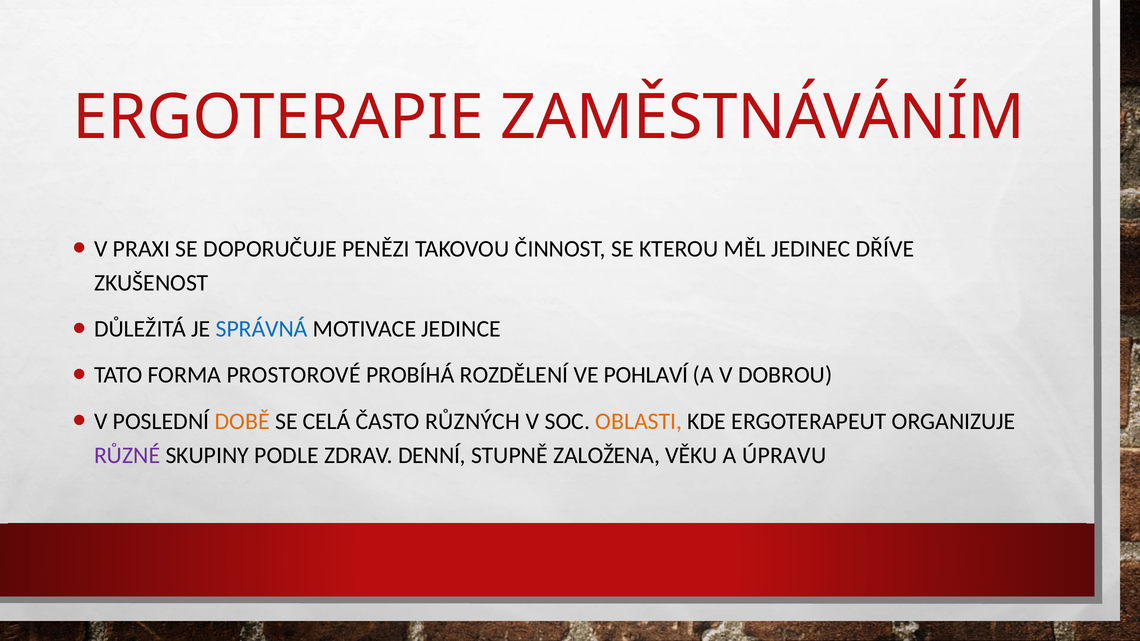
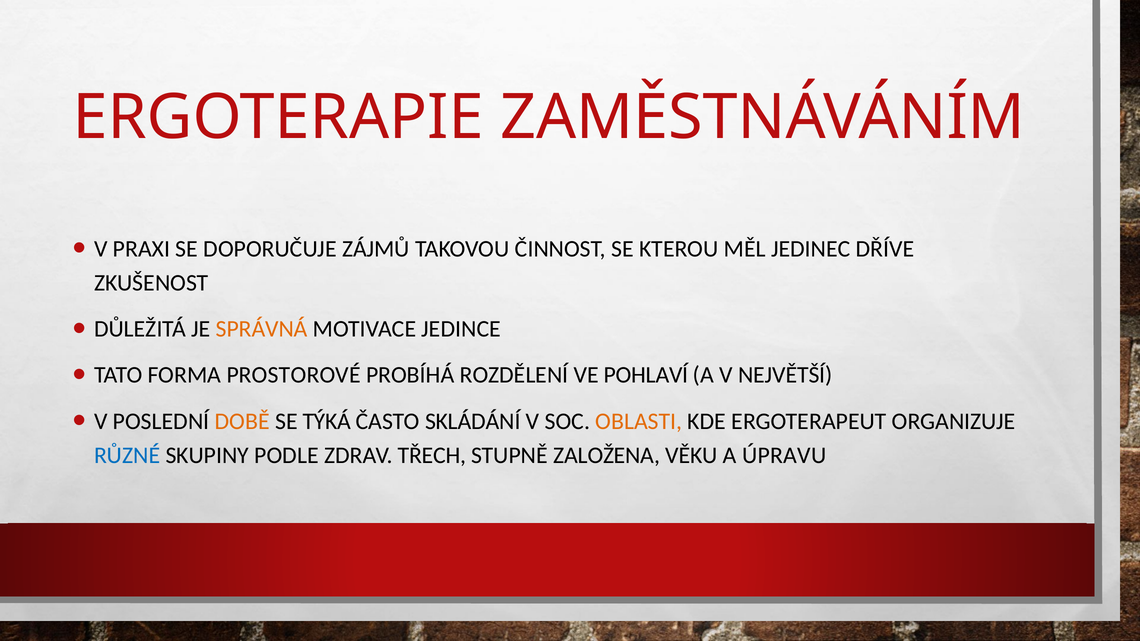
PENĚZI: PENĚZI -> ZÁJMŮ
SPRÁVNÁ colour: blue -> orange
DOBROU: DOBROU -> NEJVĚTŠÍ
CELÁ: CELÁ -> TÝKÁ
RŮZNÝCH: RŮZNÝCH -> SKLÁDÁNÍ
RŮZNÉ colour: purple -> blue
DENNÍ: DENNÍ -> TŘECH
